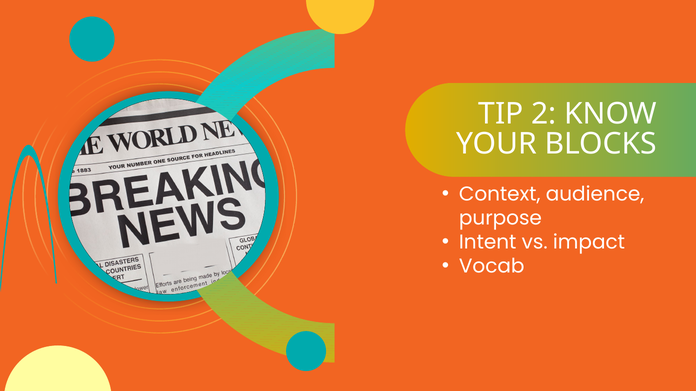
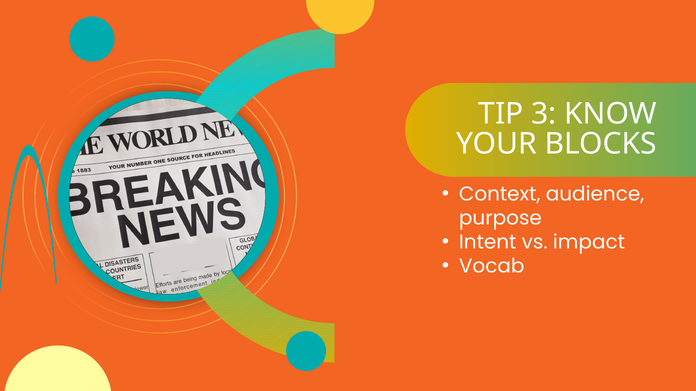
2: 2 -> 3
